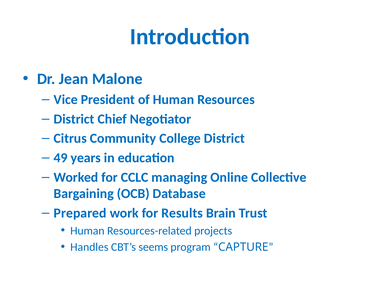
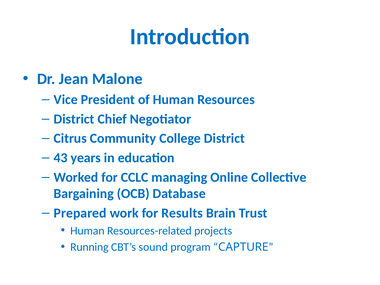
49: 49 -> 43
Handles: Handles -> Running
seems: seems -> sound
